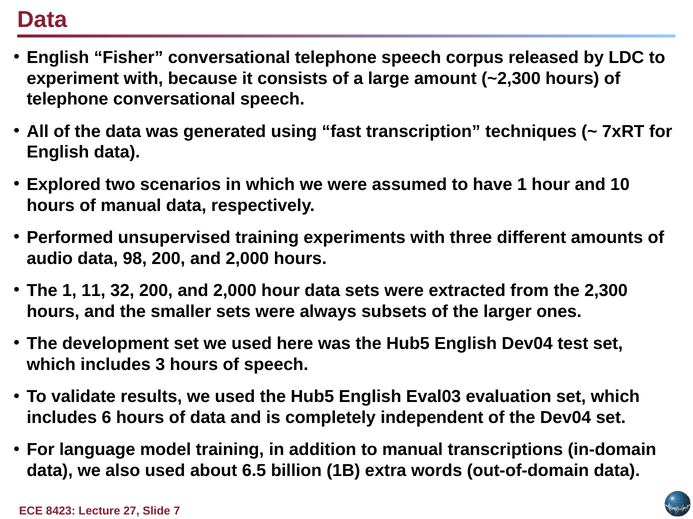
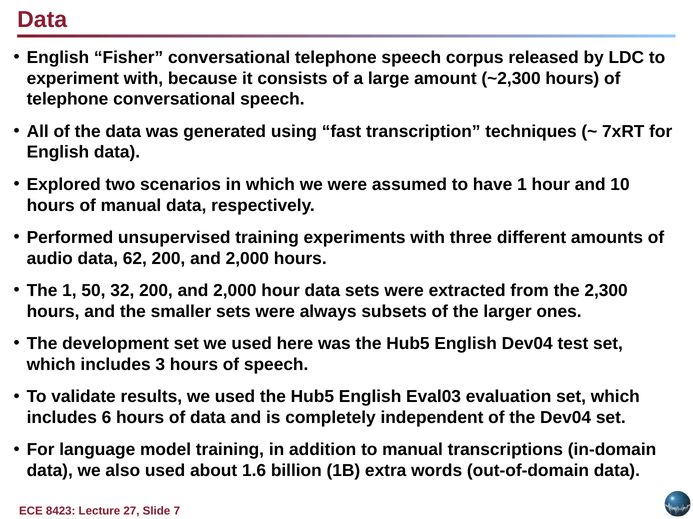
98: 98 -> 62
11: 11 -> 50
6.5: 6.5 -> 1.6
